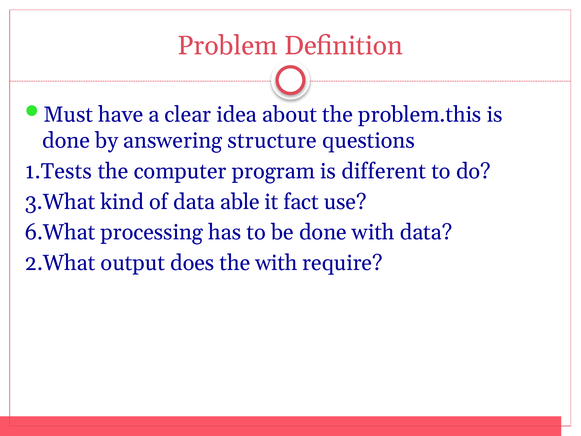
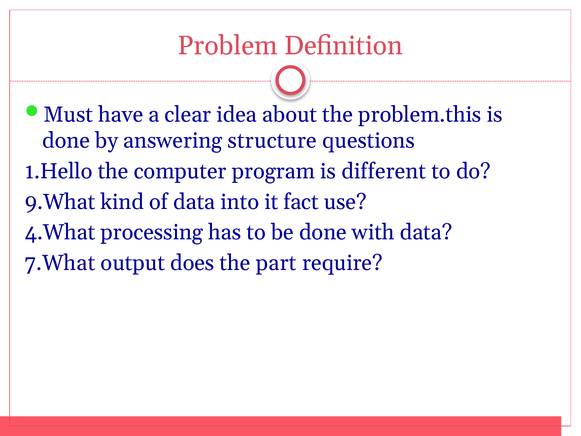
1.Tests: 1.Tests -> 1.Hello
3.What: 3.What -> 9.What
able: able -> into
6.What: 6.What -> 4.What
2.What: 2.What -> 7.What
the with: with -> part
